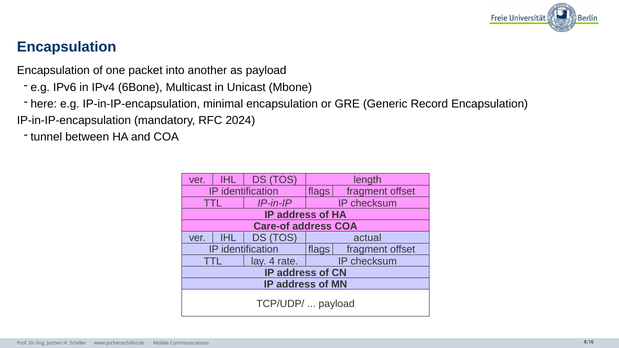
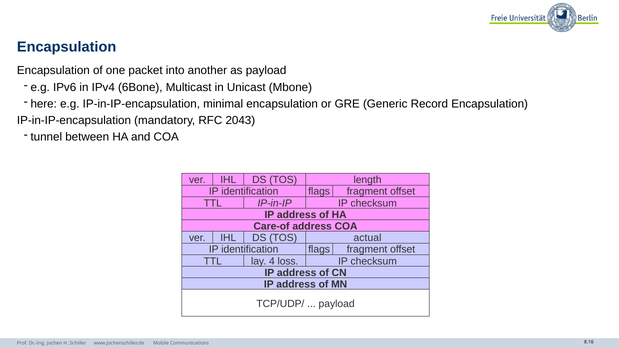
2024: 2024 -> 2043
rate: rate -> loss
